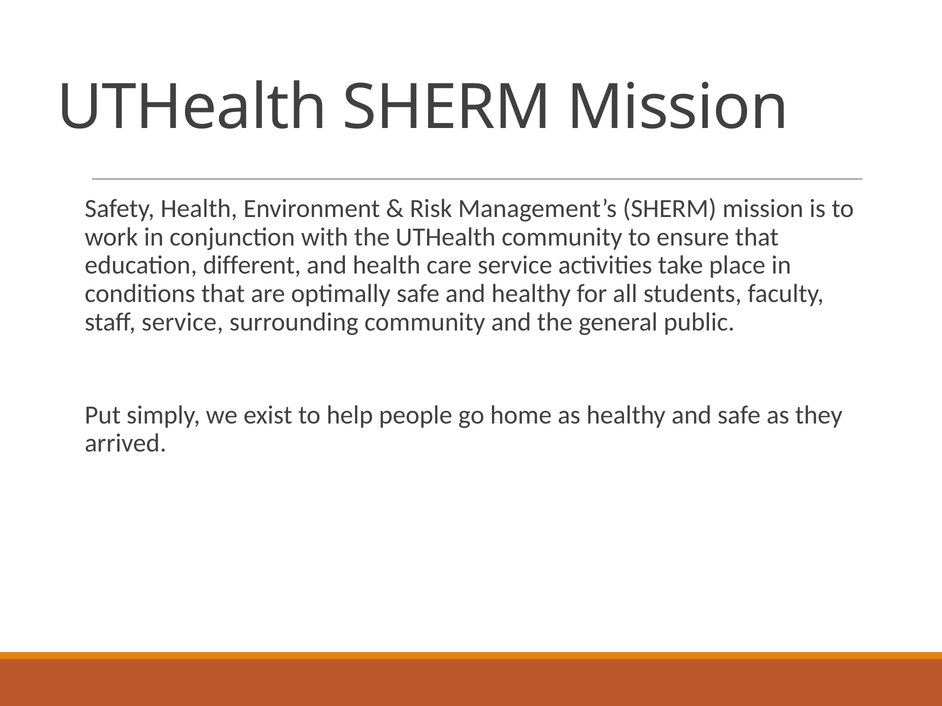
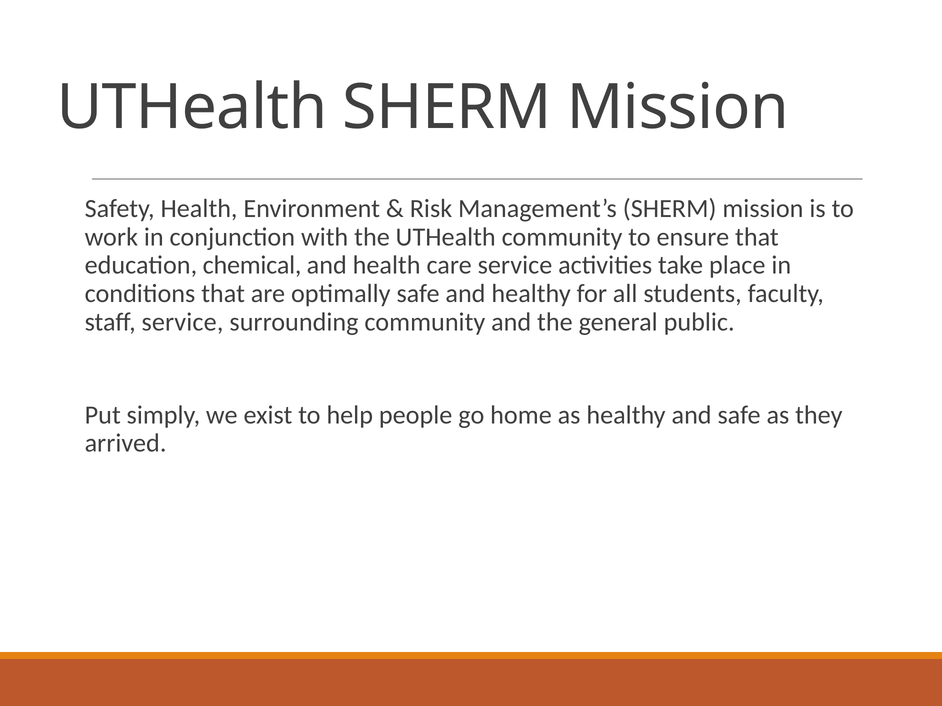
different: different -> chemical
